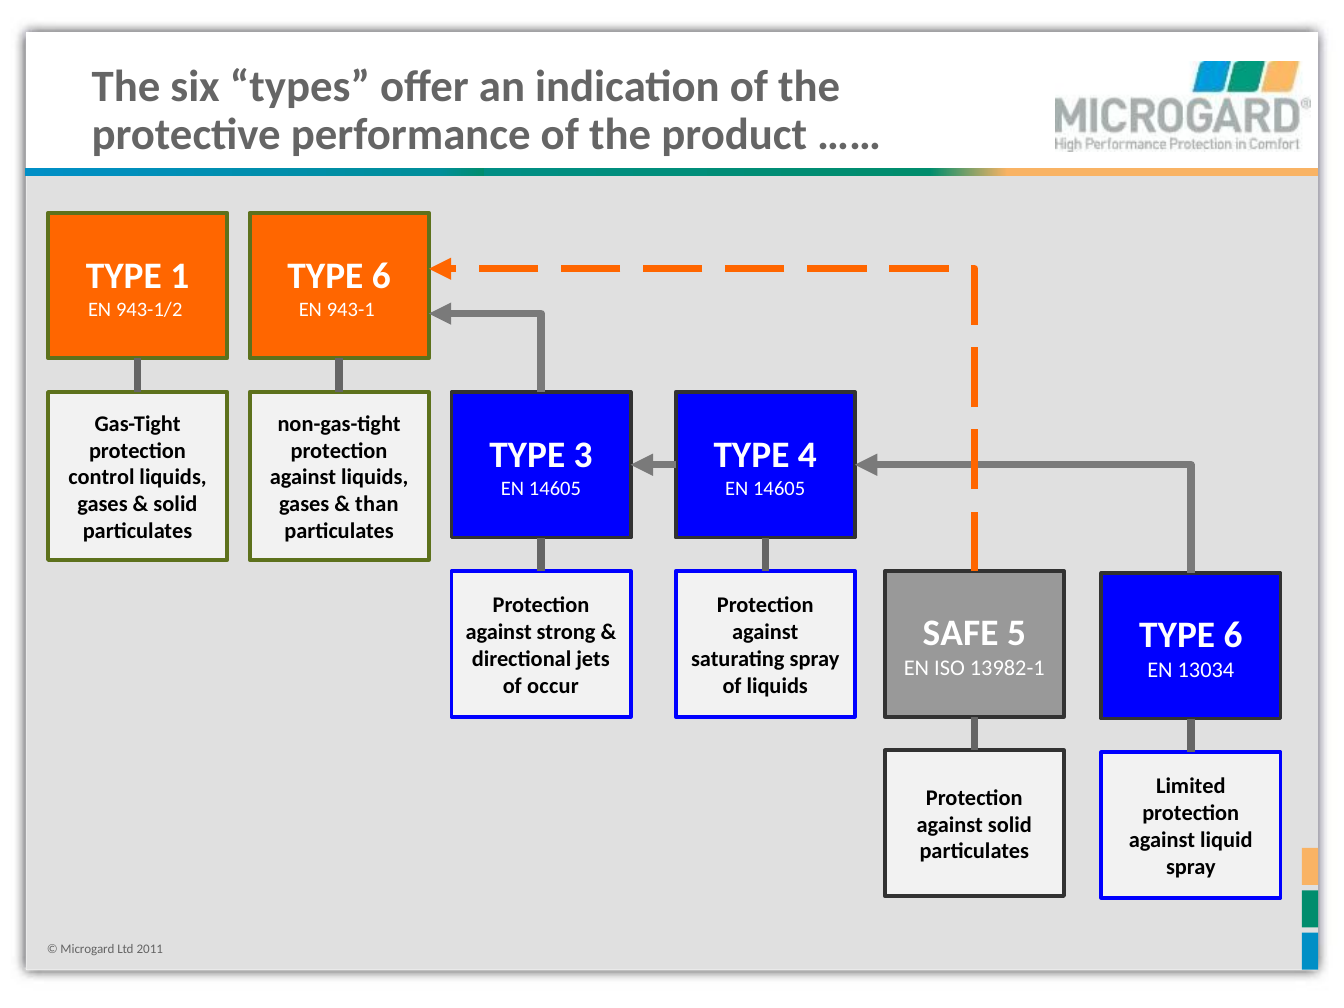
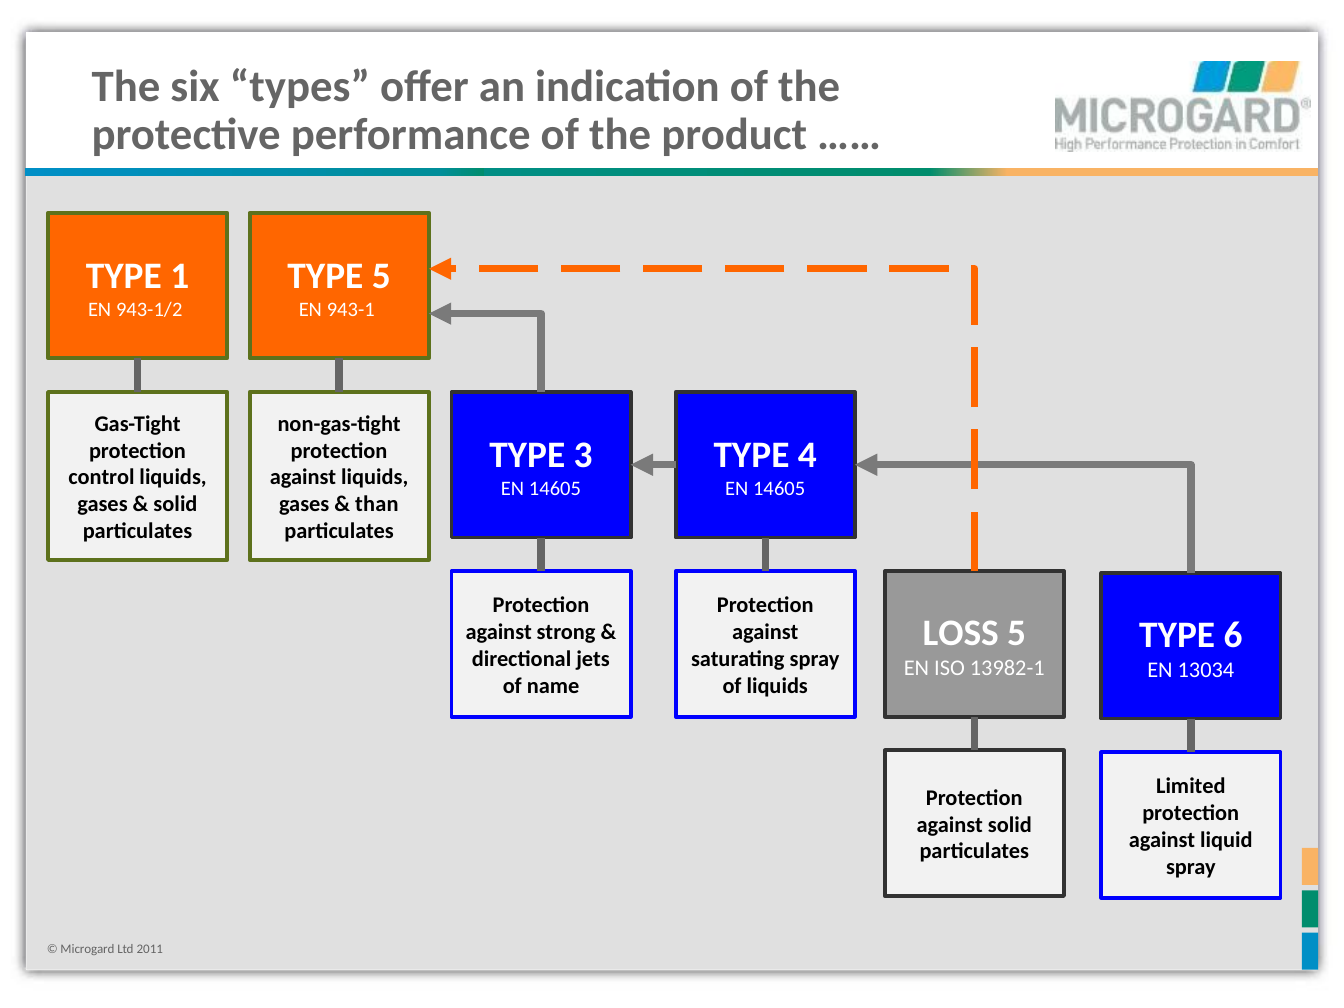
6 at (381, 276): 6 -> 5
SAFE: SAFE -> LOSS
occur: occur -> name
